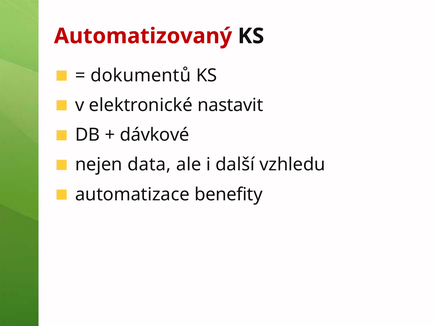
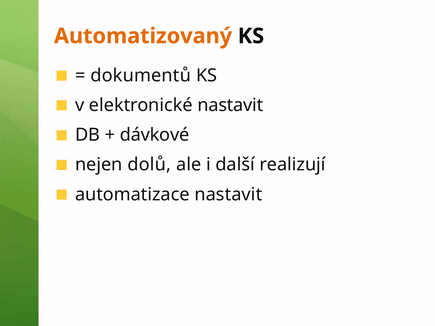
Automatizovaný colour: red -> orange
data: data -> dolů
vzhledu: vzhledu -> realizují
automatizace benefity: benefity -> nastavit
